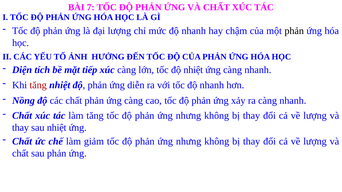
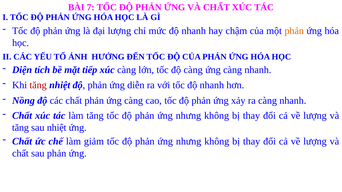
phản at (294, 31) colour: black -> orange
độ nhiệt: nhiệt -> càng
thay at (20, 128): thay -> tăng
